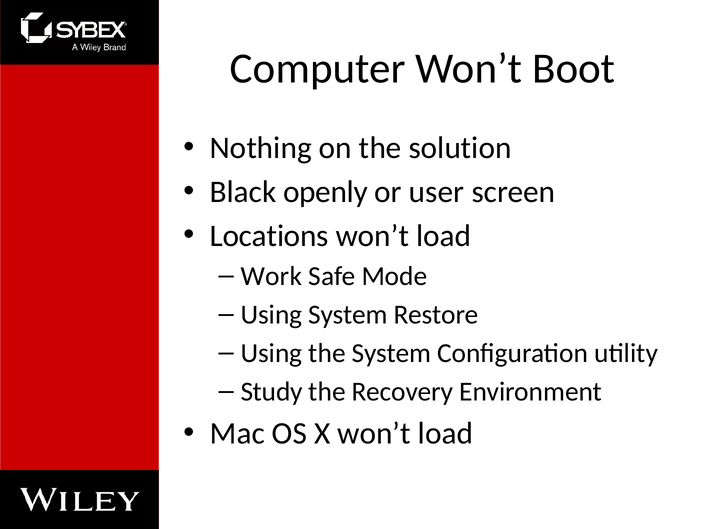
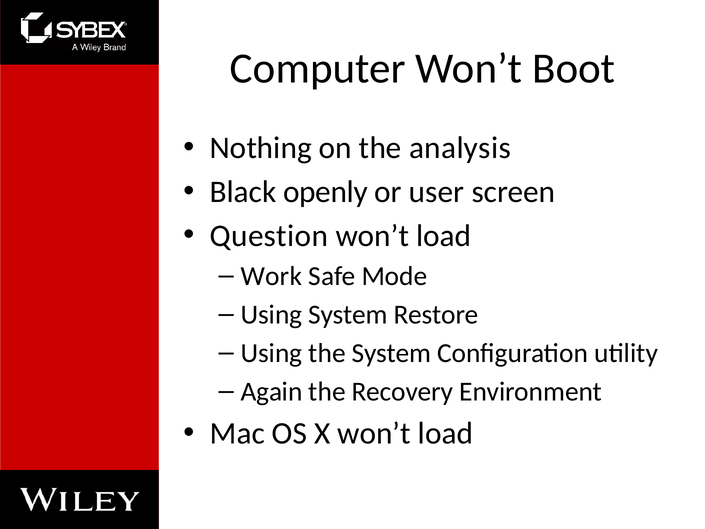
solution: solution -> analysis
Locations: Locations -> Question
Study: Study -> Again
